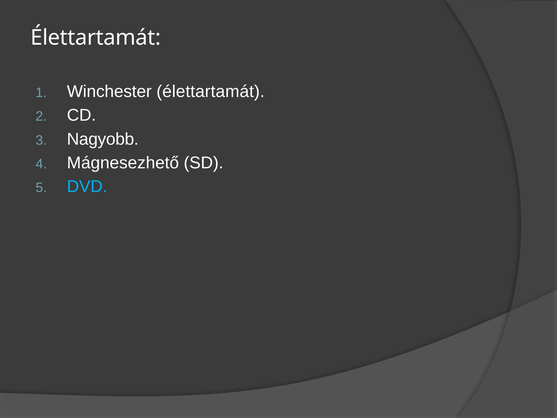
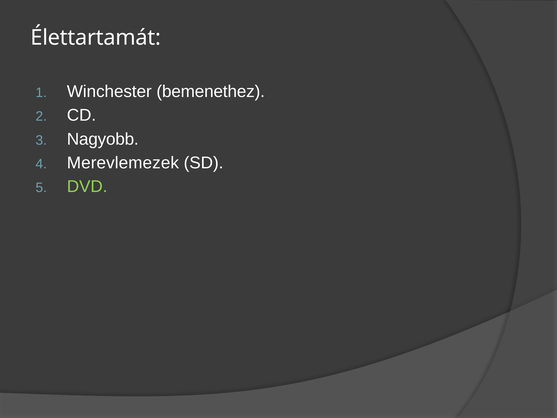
Winchester élettartamát: élettartamát -> bemenethez
Mágnesezhető: Mágnesezhető -> Merevlemezek
DVD colour: light blue -> light green
